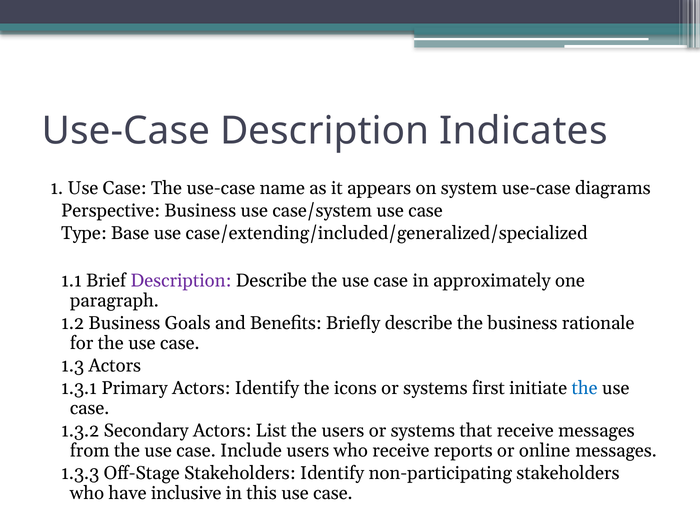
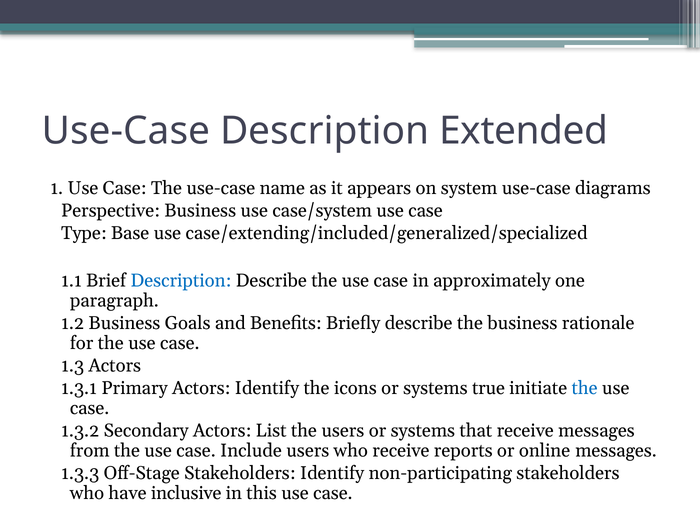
Indicates: Indicates -> Extended
Description at (181, 280) colour: purple -> blue
first: first -> true
